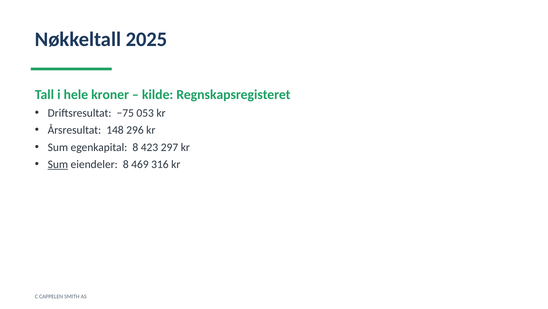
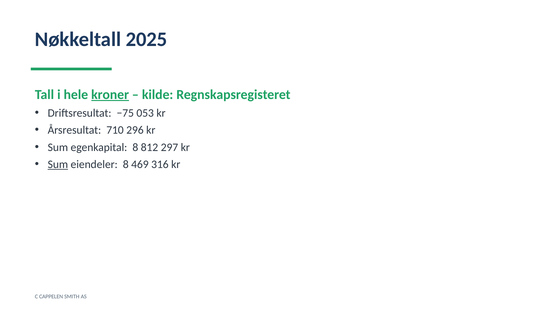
kroner underline: none -> present
148: 148 -> 710
423: 423 -> 812
